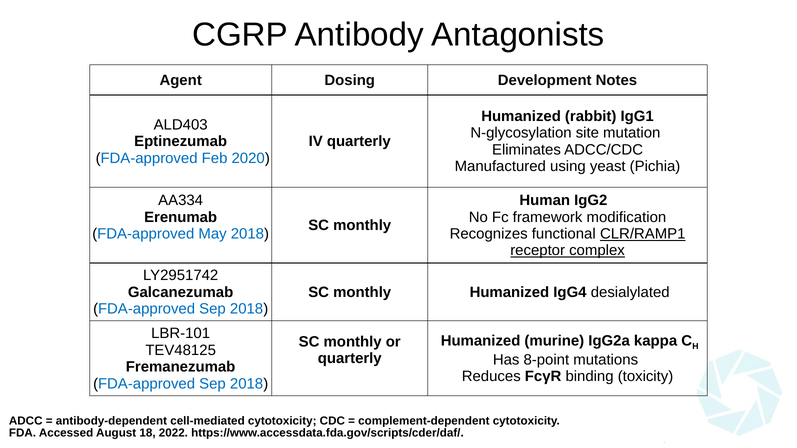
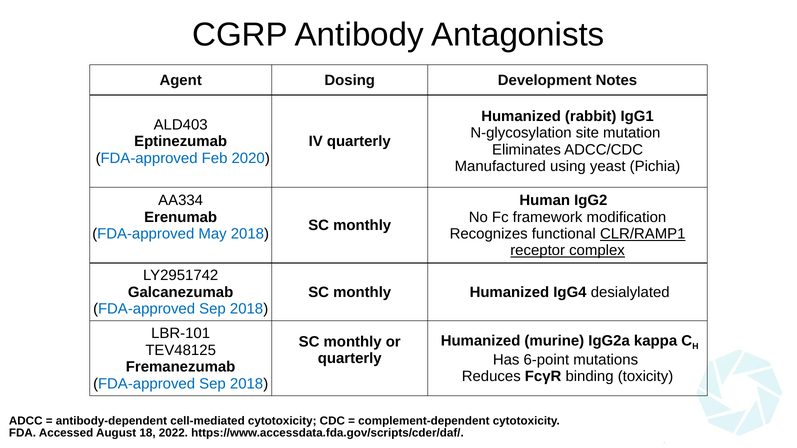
8-point: 8-point -> 6-point
